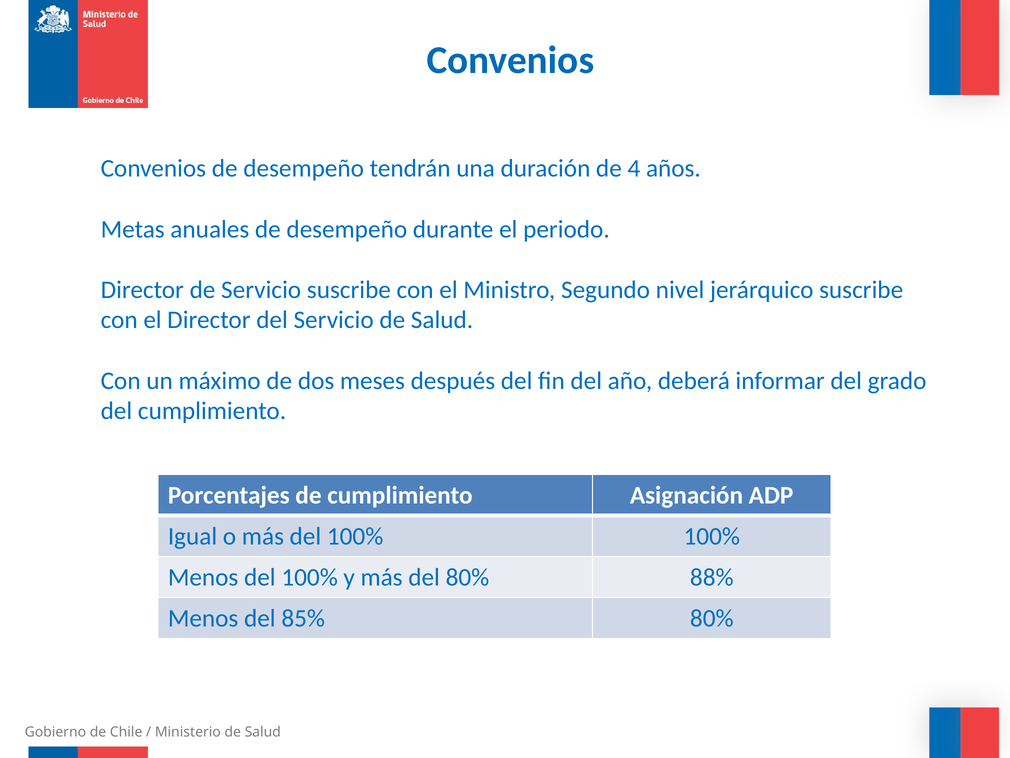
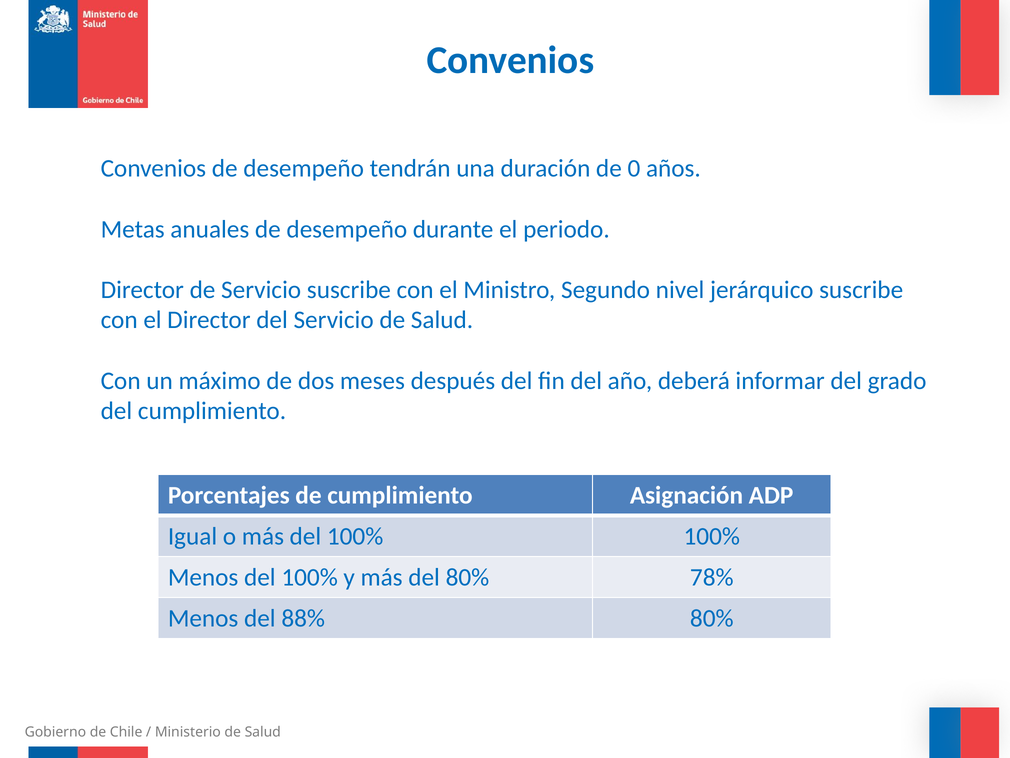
4: 4 -> 0
88%: 88% -> 78%
85%: 85% -> 88%
